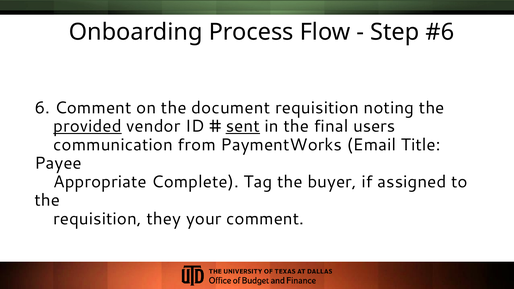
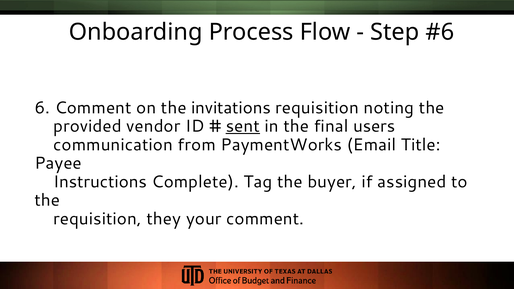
document: document -> invitations
provided underline: present -> none
Appropriate: Appropriate -> Instructions
